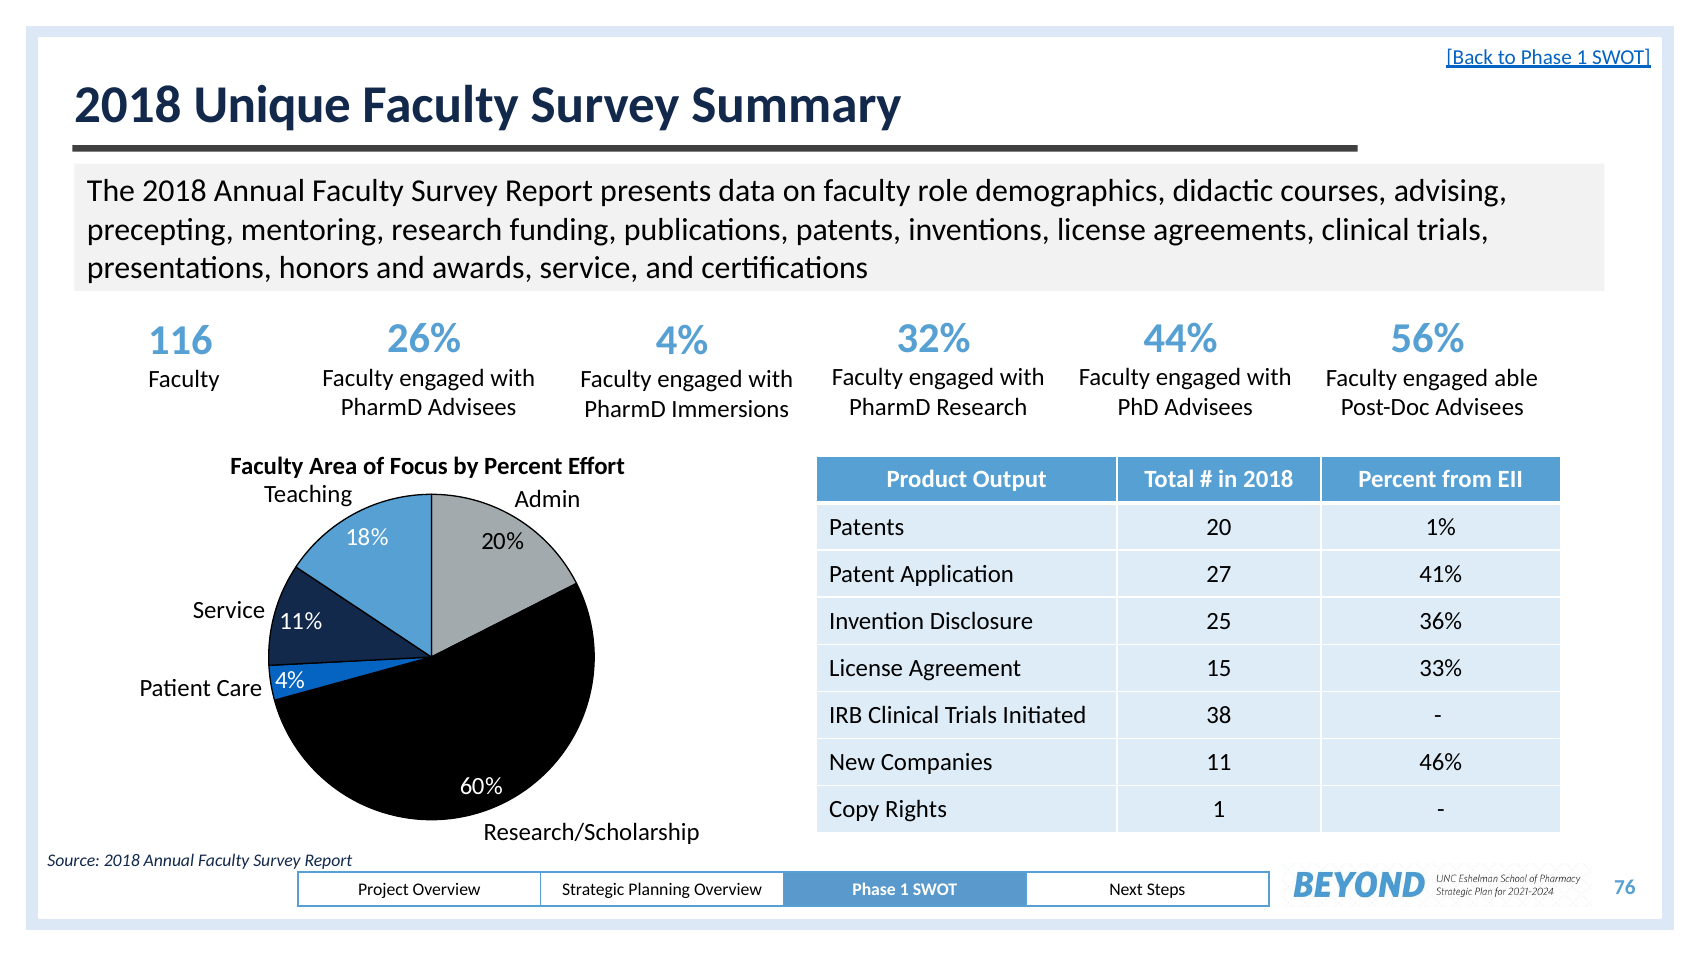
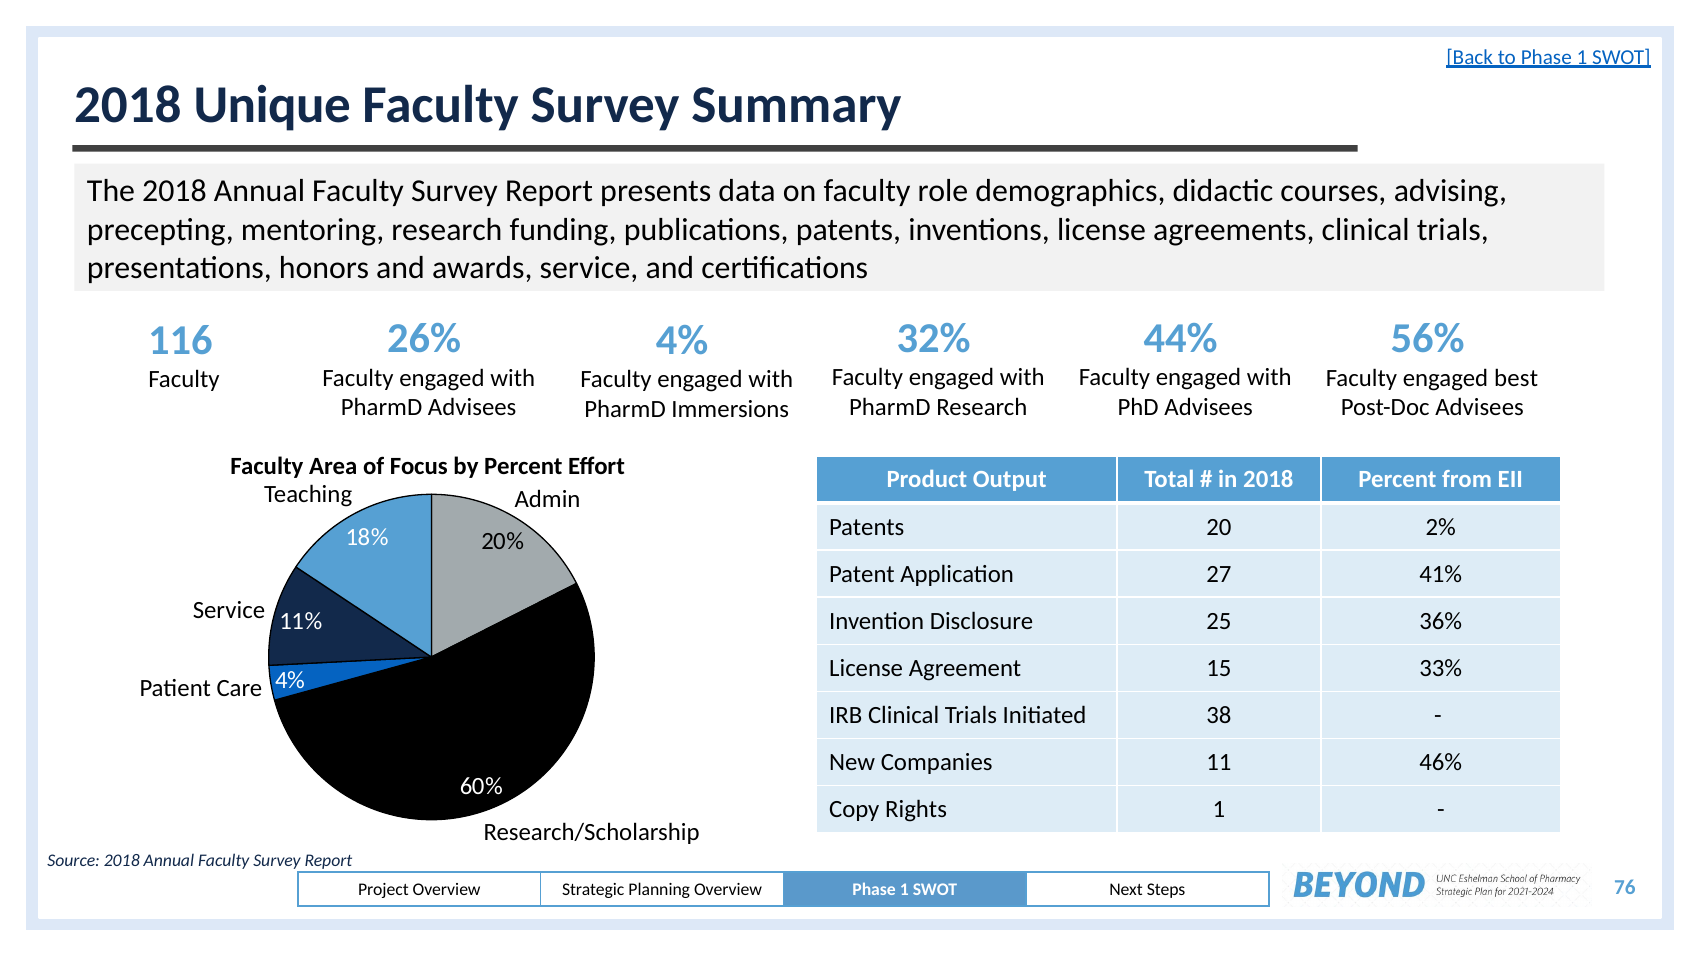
able: able -> best
1%: 1% -> 2%
